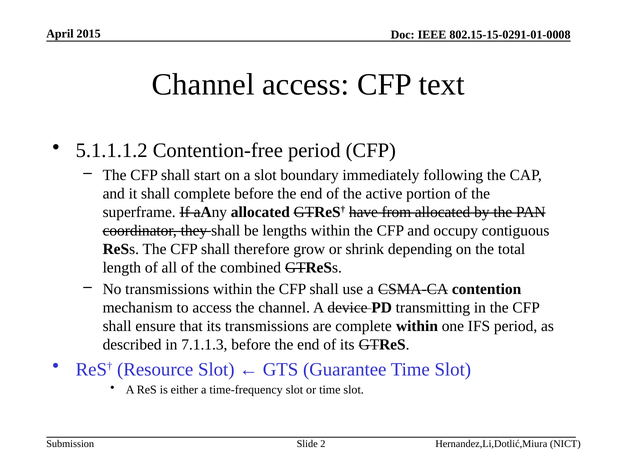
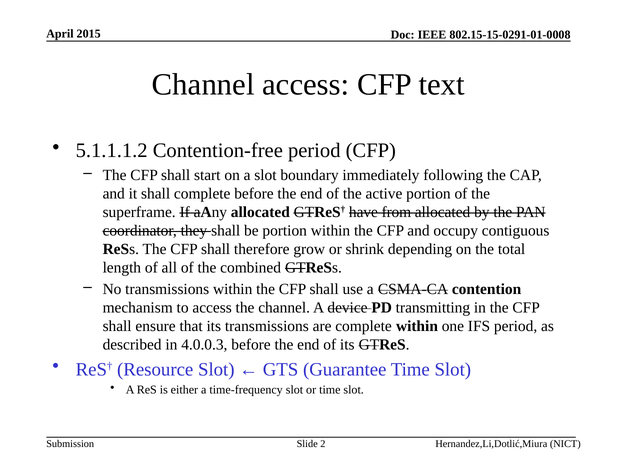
be lengths: lengths -> portion
7.1.1.3: 7.1.1.3 -> 4.0.0.3
